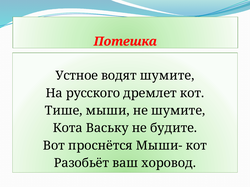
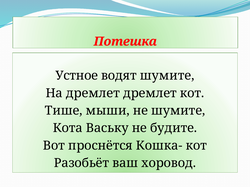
На русского: русского -> дремлет
Мыши-: Мыши- -> Кошка-
